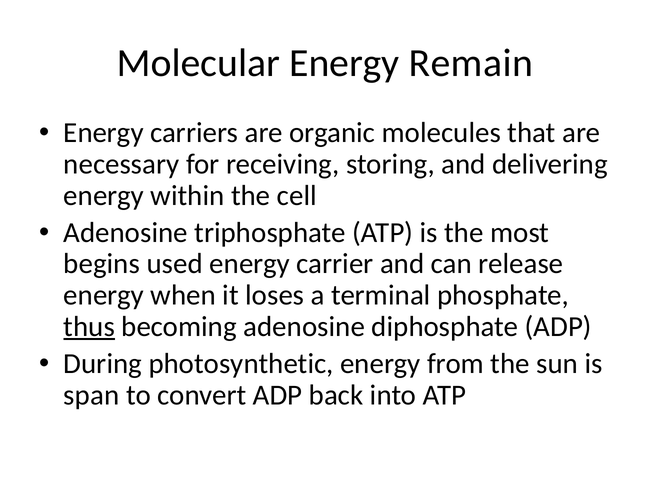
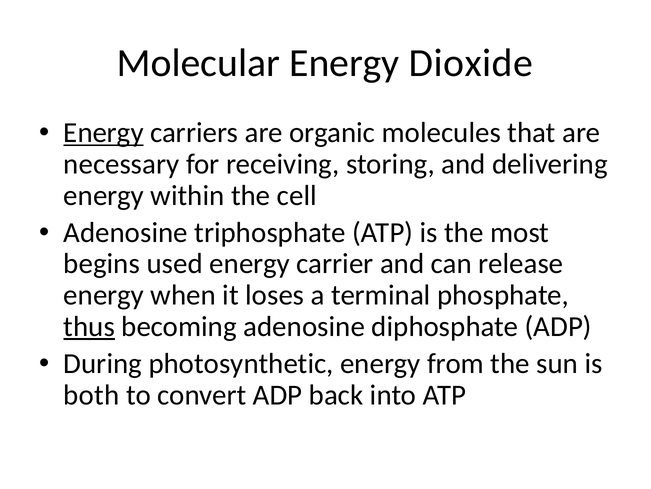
Remain: Remain -> Dioxide
Energy at (104, 133) underline: none -> present
span: span -> both
